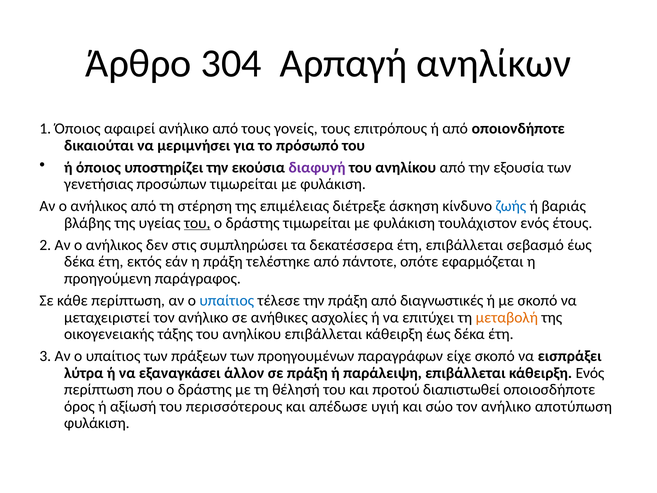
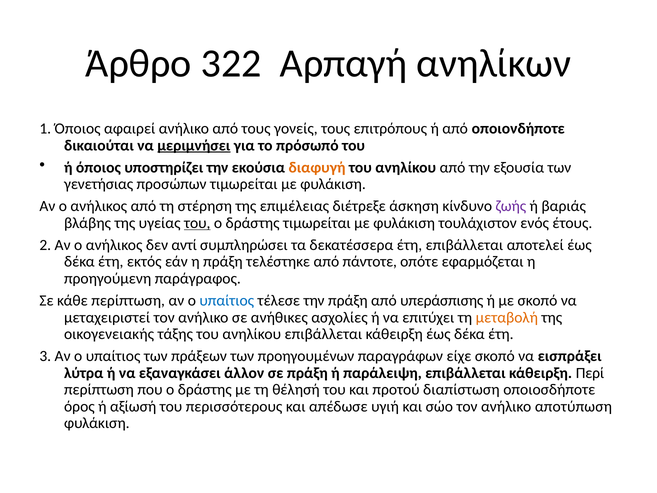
304: 304 -> 322
μεριμνήσει underline: none -> present
διαφυγή colour: purple -> orange
ζωής colour: blue -> purple
στις: στις -> αντί
σεβασμό: σεβασμό -> αποτελεί
διαγνωστικές: διαγνωστικές -> υπεράσπισης
κάθειρξη Ενός: Ενός -> Περί
διαπιστωθεί: διαπιστωθεί -> διαπίστωση
